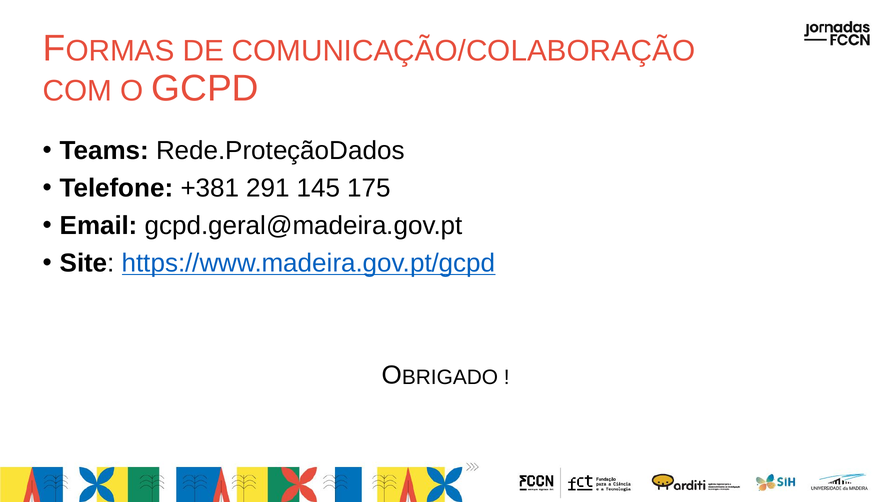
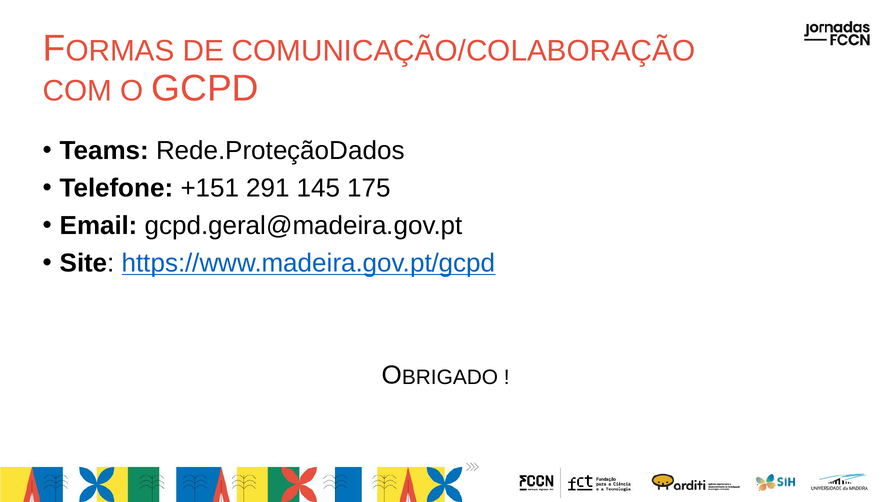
+381: +381 -> +151
